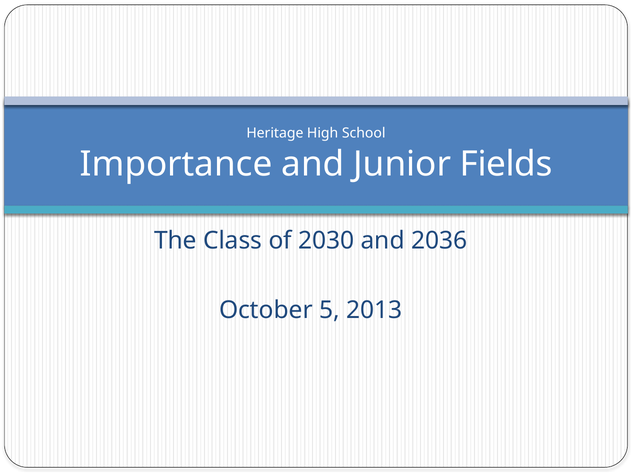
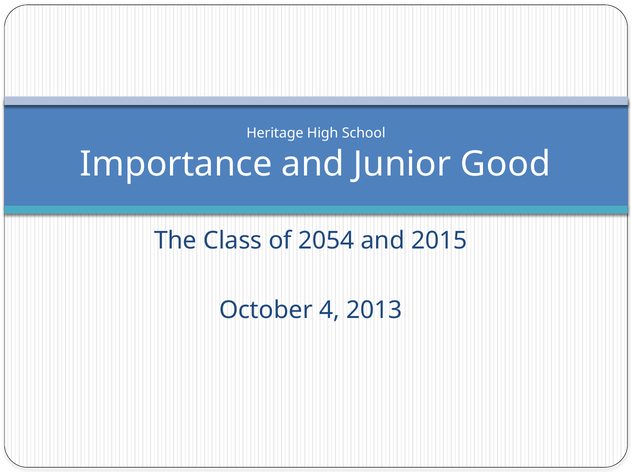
Fields: Fields -> Good
2030: 2030 -> 2054
2036: 2036 -> 2015
5: 5 -> 4
